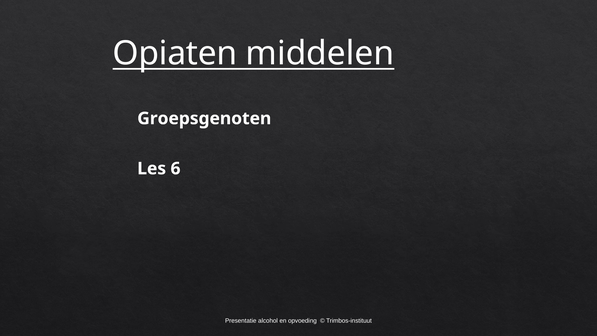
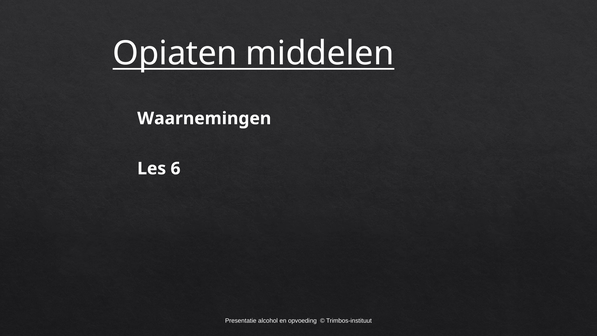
Groepsgenoten: Groepsgenoten -> Waarnemingen
